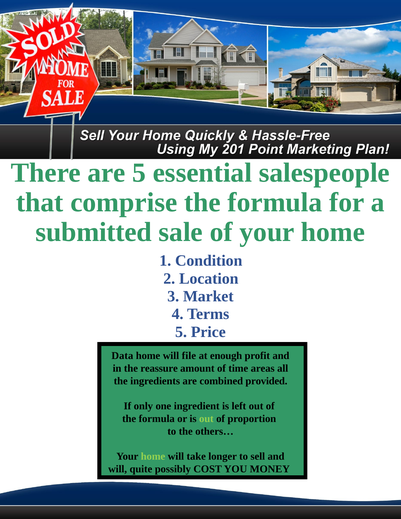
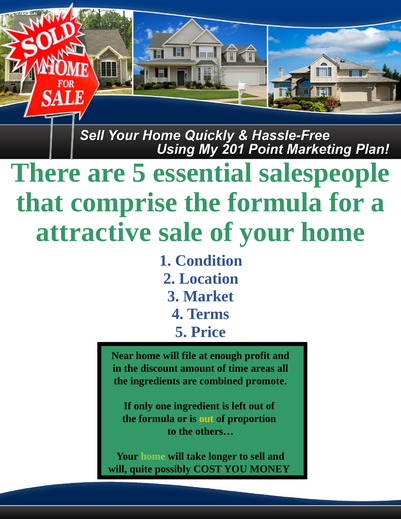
submitted: submitted -> attractive
Data: Data -> Near
reassure: reassure -> discount
provided: provided -> promote
out at (206, 419) colour: light green -> yellow
